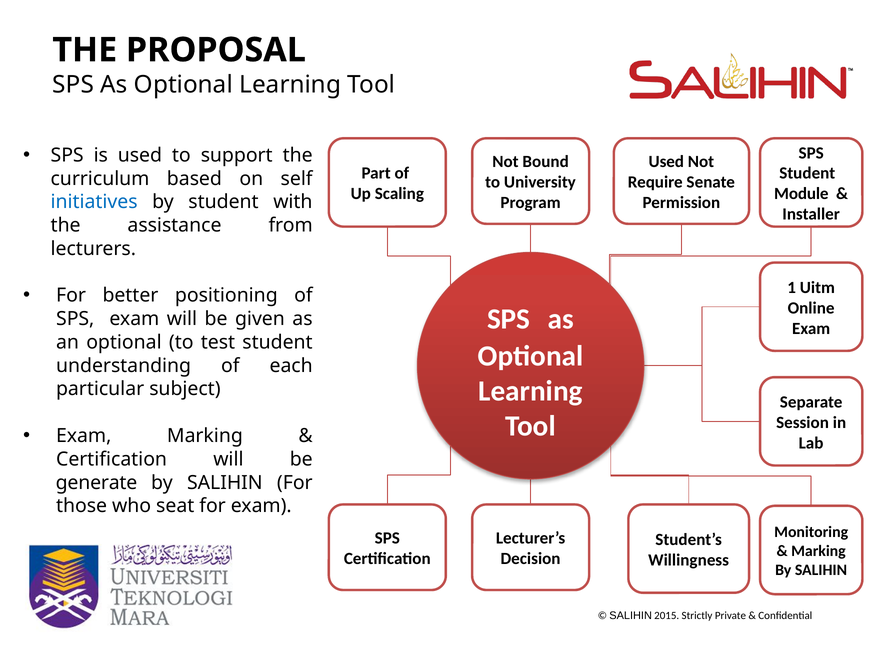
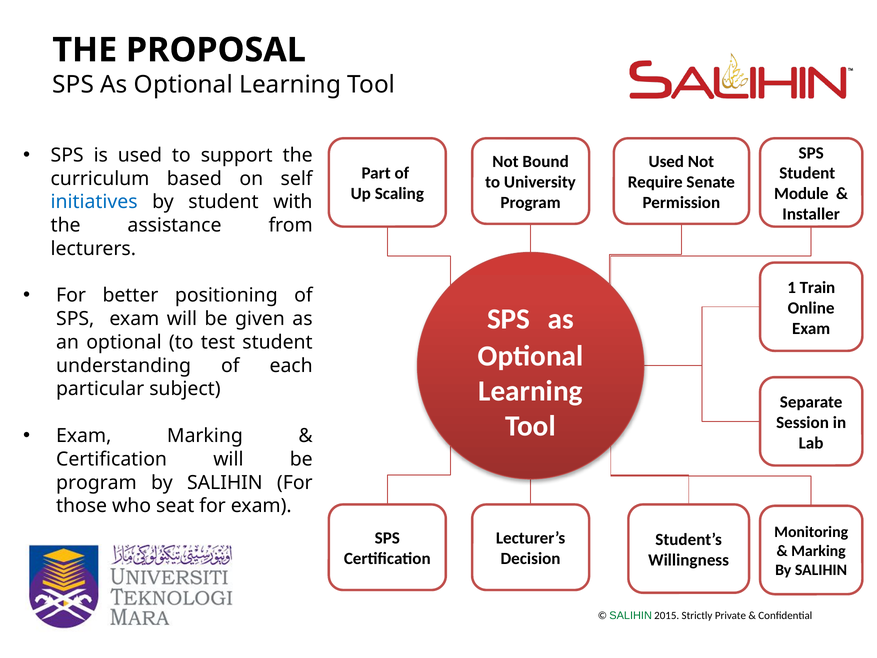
Uitm: Uitm -> Train
generate at (97, 482): generate -> program
SALIHIN at (631, 615) colour: black -> green
